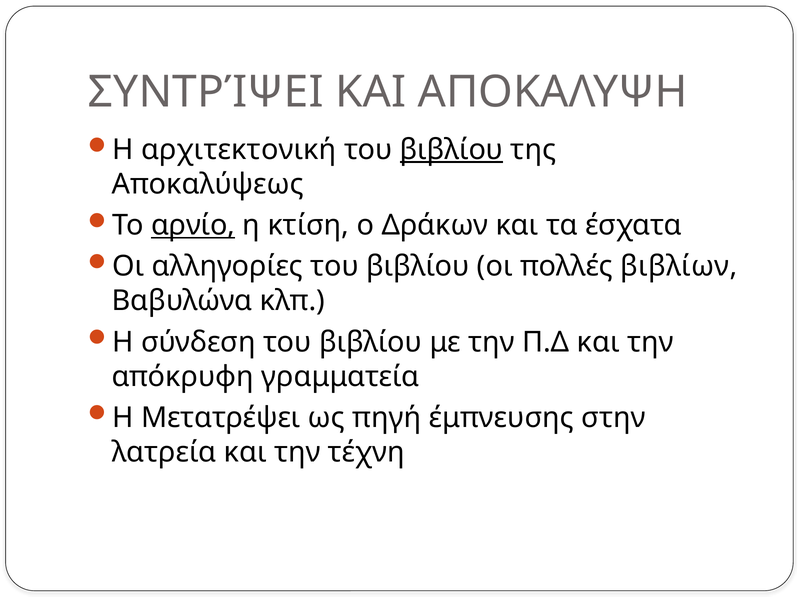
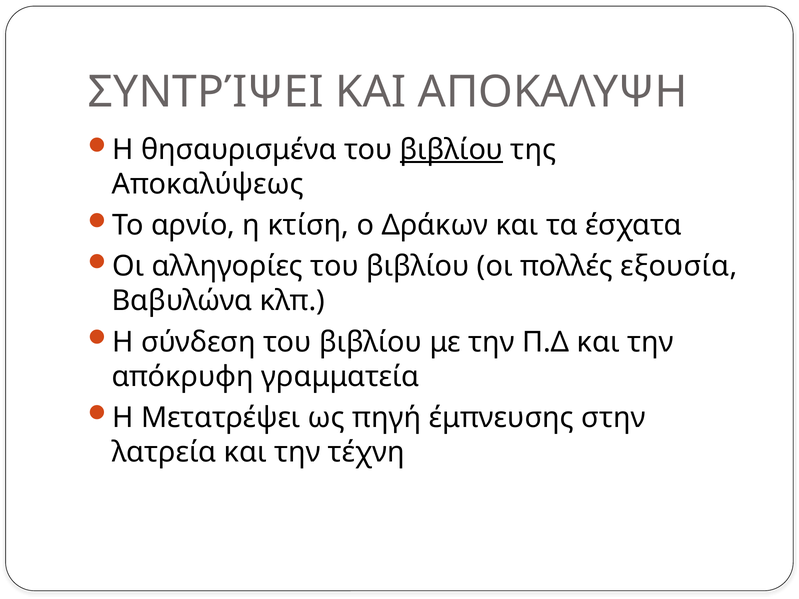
αρχιτεκτονική: αρχιτεκτονική -> θησαυρισμένα
αρνίο underline: present -> none
βιβλίων: βιβλίων -> εξουσία
